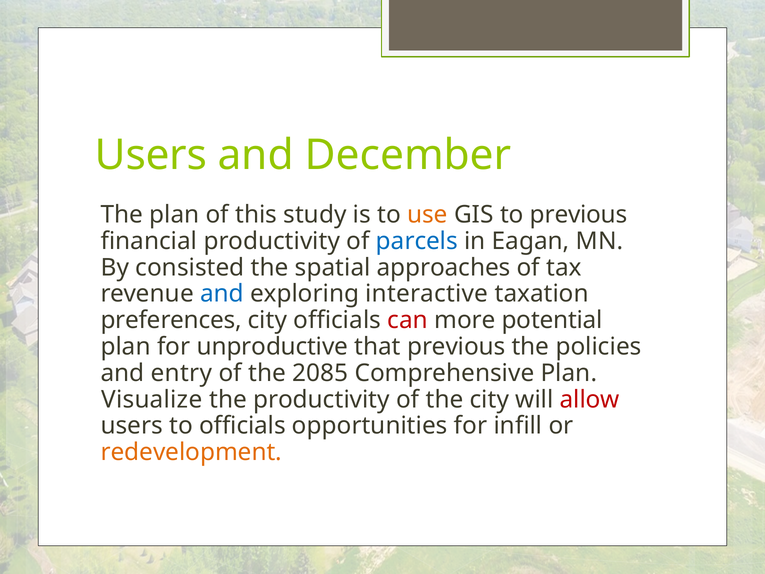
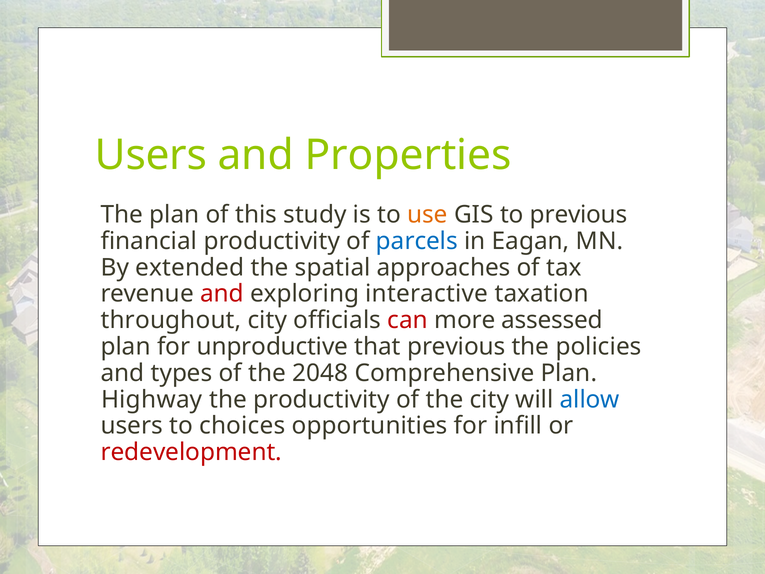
December: December -> Properties
consisted: consisted -> extended
and at (222, 294) colour: blue -> red
preferences: preferences -> throughout
potential: potential -> assessed
entry: entry -> types
2085: 2085 -> 2048
Visualize: Visualize -> Highway
allow colour: red -> blue
to officials: officials -> choices
redevelopment colour: orange -> red
